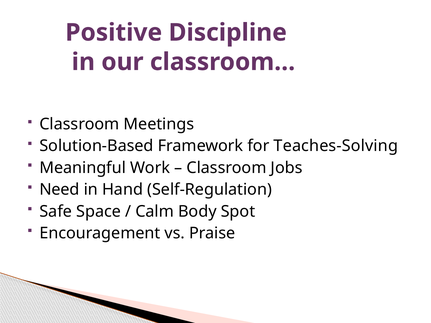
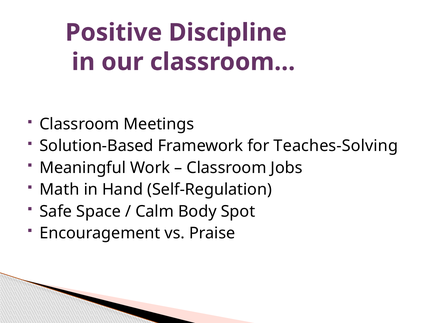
Need: Need -> Math
